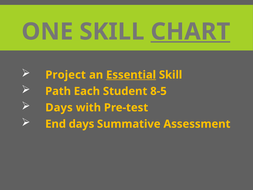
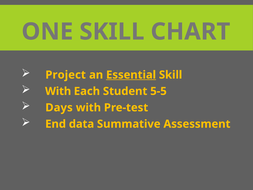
CHART underline: present -> none
Path at (58, 91): Path -> With
8-5: 8-5 -> 5-5
End days: days -> data
